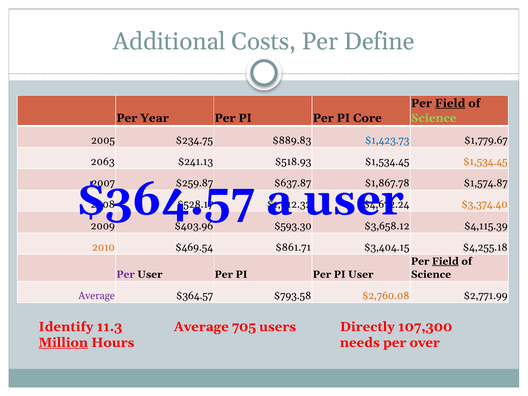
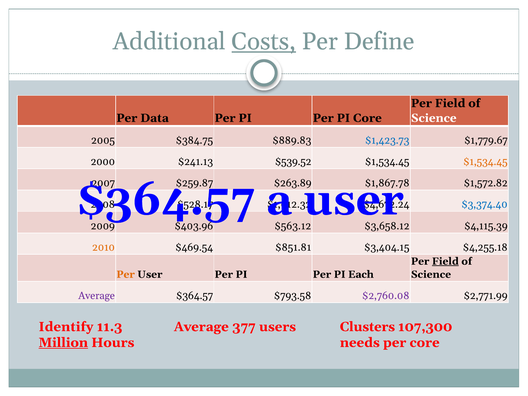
Costs underline: none -> present
Field at (450, 103) underline: present -> none
Year: Year -> Data
Science at (434, 118) colour: light green -> white
$234.75: $234.75 -> $384.75
2063: 2063 -> 2000
$518.93: $518.93 -> $539.52
$637.87: $637.87 -> $263.89
$1,574.87: $1,574.87 -> $1,572.82
$3,374.40 colour: orange -> blue
$593.30: $593.30 -> $563.12
$861.71: $861.71 -> $851.81
Per at (126, 274) colour: purple -> orange
PI User: User -> Each
$2,760.08 colour: orange -> purple
705: 705 -> 377
Directly: Directly -> Clusters
per over: over -> core
